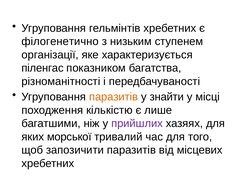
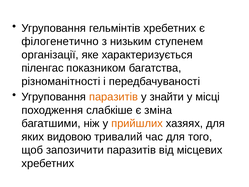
кількістю: кількістю -> слабкіше
лише: лише -> зміна
прийшлих colour: purple -> orange
морської: морської -> видовою
